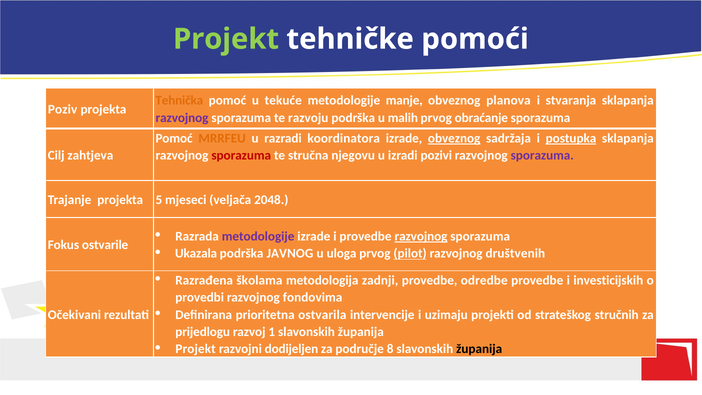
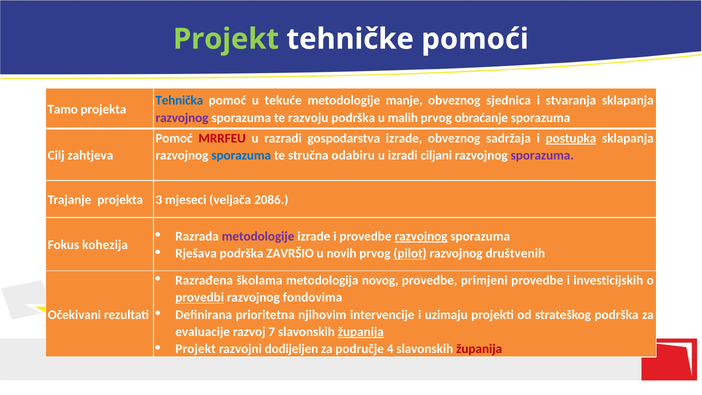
Tehnička colour: orange -> blue
planova: planova -> sjednica
Poziv: Poziv -> Tamo
MRRFEU colour: orange -> red
koordinatora: koordinatora -> gospodarstva
obveznog at (454, 138) underline: present -> none
sporazuma at (241, 155) colour: red -> blue
njegovu: njegovu -> odabiru
pozivi: pozivi -> ciljani
5: 5 -> 3
2048: 2048 -> 2086
ostvarile: ostvarile -> kohezija
Ukazala: Ukazala -> Rješava
JAVNOG: JAVNOG -> ZAVRŠIO
uloga: uloga -> novih
zadnji: zadnji -> novog
odredbe: odredbe -> primjeni
provedbi underline: none -> present
ostvarila: ostvarila -> njihovim
strateškog stručnih: stručnih -> podrška
prijedlogu: prijedlogu -> evaluacije
1: 1 -> 7
županija at (361, 332) underline: none -> present
8: 8 -> 4
županija at (479, 349) colour: black -> red
